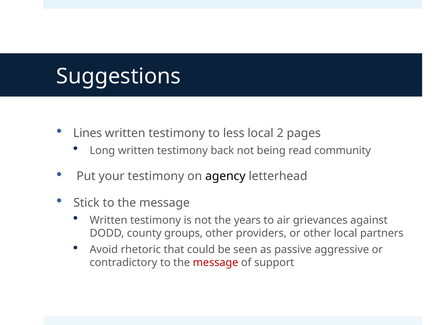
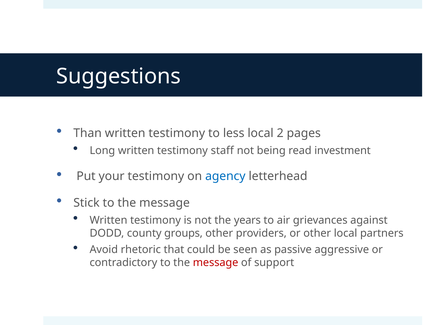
Lines: Lines -> Than
back: back -> staff
community: community -> investment
agency colour: black -> blue
